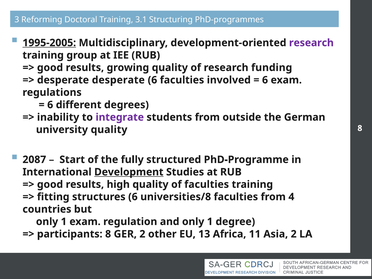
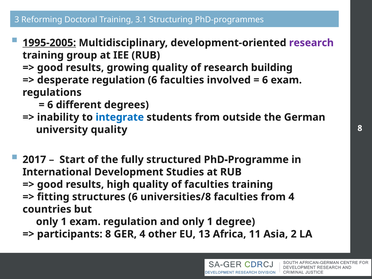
funding: funding -> building
desperate desperate: desperate -> regulation
integrate colour: purple -> blue
2087: 2087 -> 2017
Development underline: present -> none
GER 2: 2 -> 4
